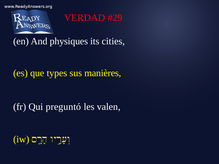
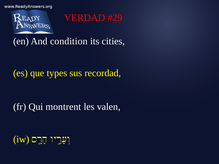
physiques: physiques -> condition
manières: manières -> recordad
preguntó: preguntó -> montrent
